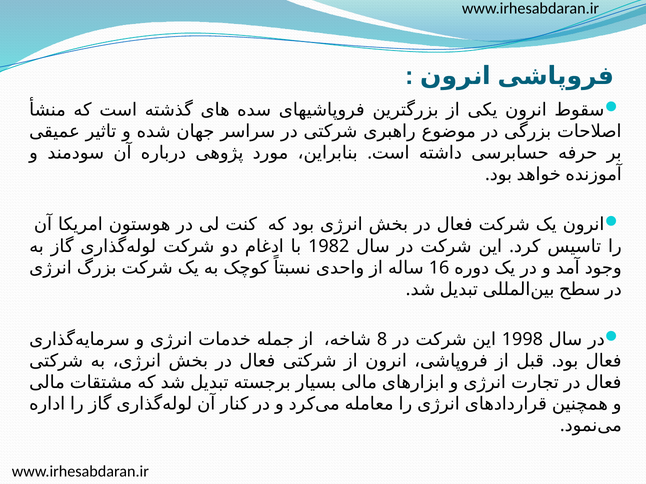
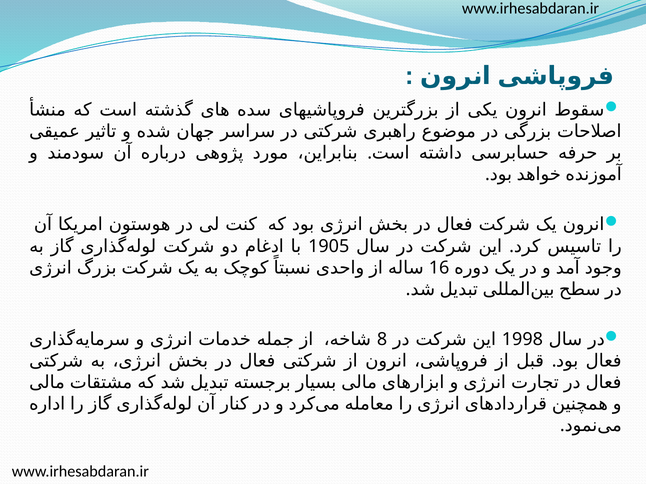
1982: 1982 -> 1905
